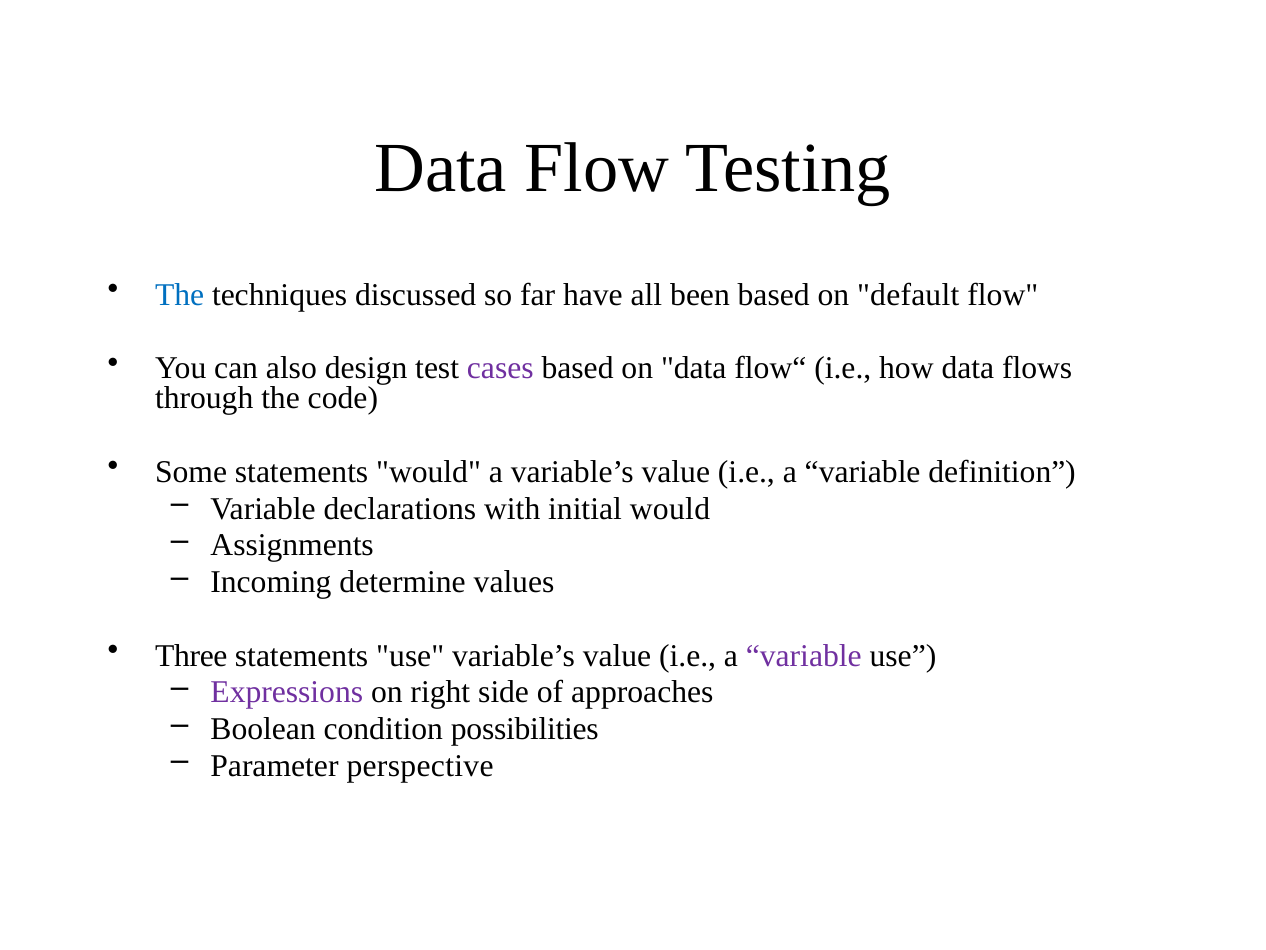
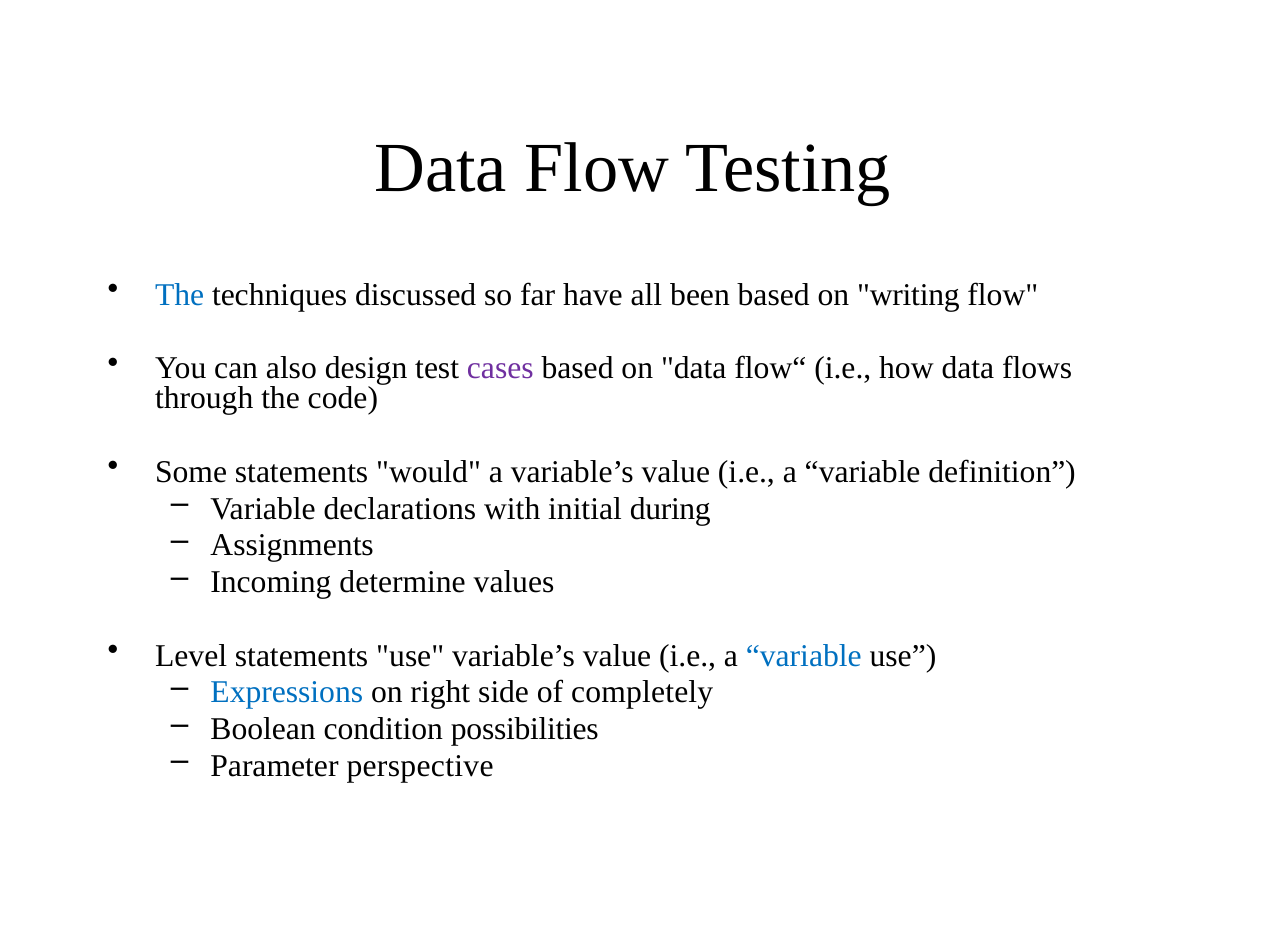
default: default -> writing
initial would: would -> during
Three: Three -> Level
variable at (804, 655) colour: purple -> blue
Expressions colour: purple -> blue
approaches: approaches -> completely
